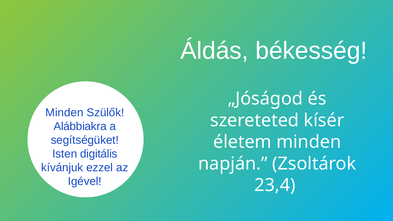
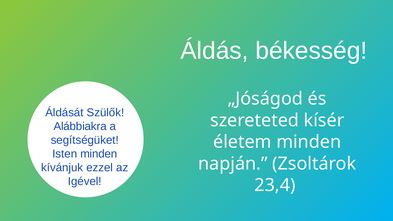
Minden at (64, 113): Minden -> Áldását
Isten digitális: digitális -> minden
